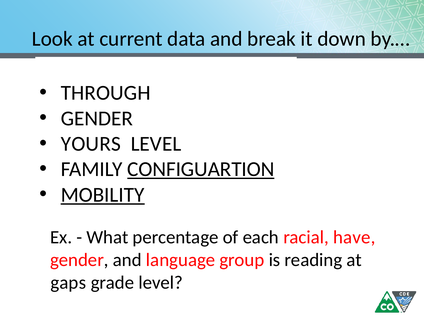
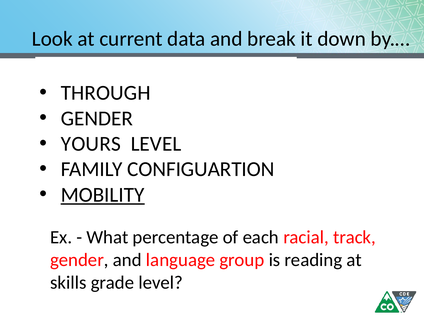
CONFIGUARTION underline: present -> none
have: have -> track
gaps: gaps -> skills
